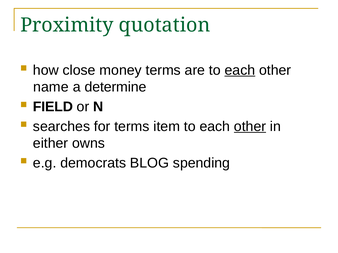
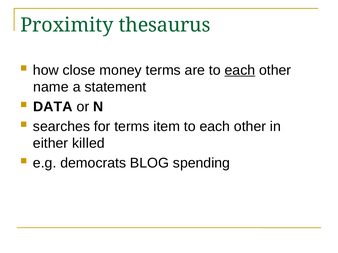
quotation: quotation -> thesaurus
determine: determine -> statement
FIELD: FIELD -> DATA
other at (250, 127) underline: present -> none
owns: owns -> killed
